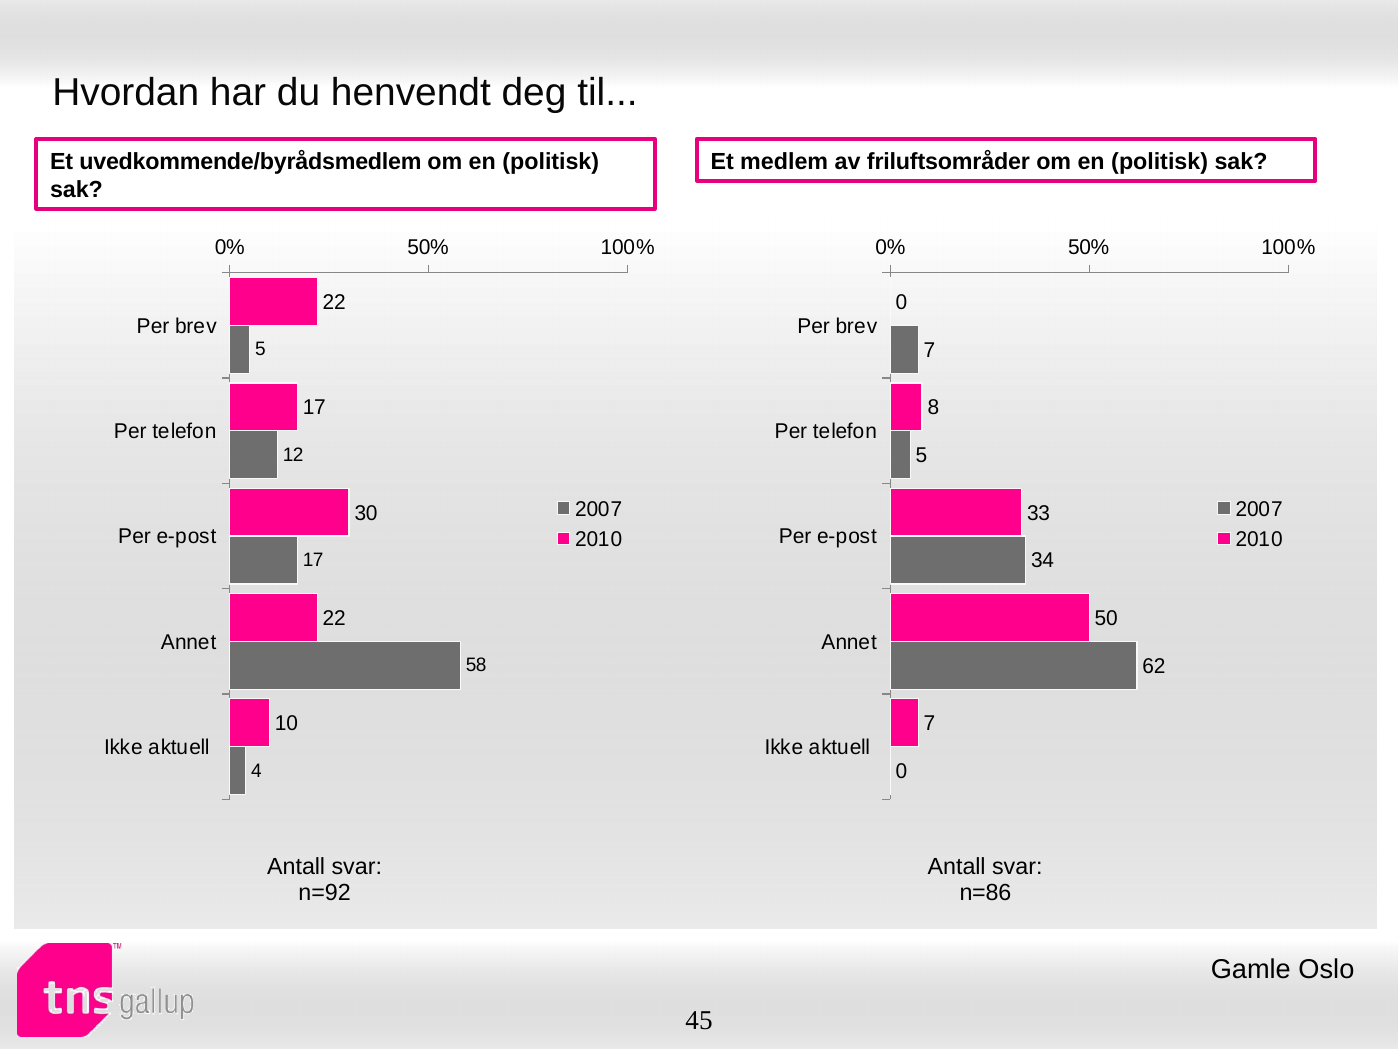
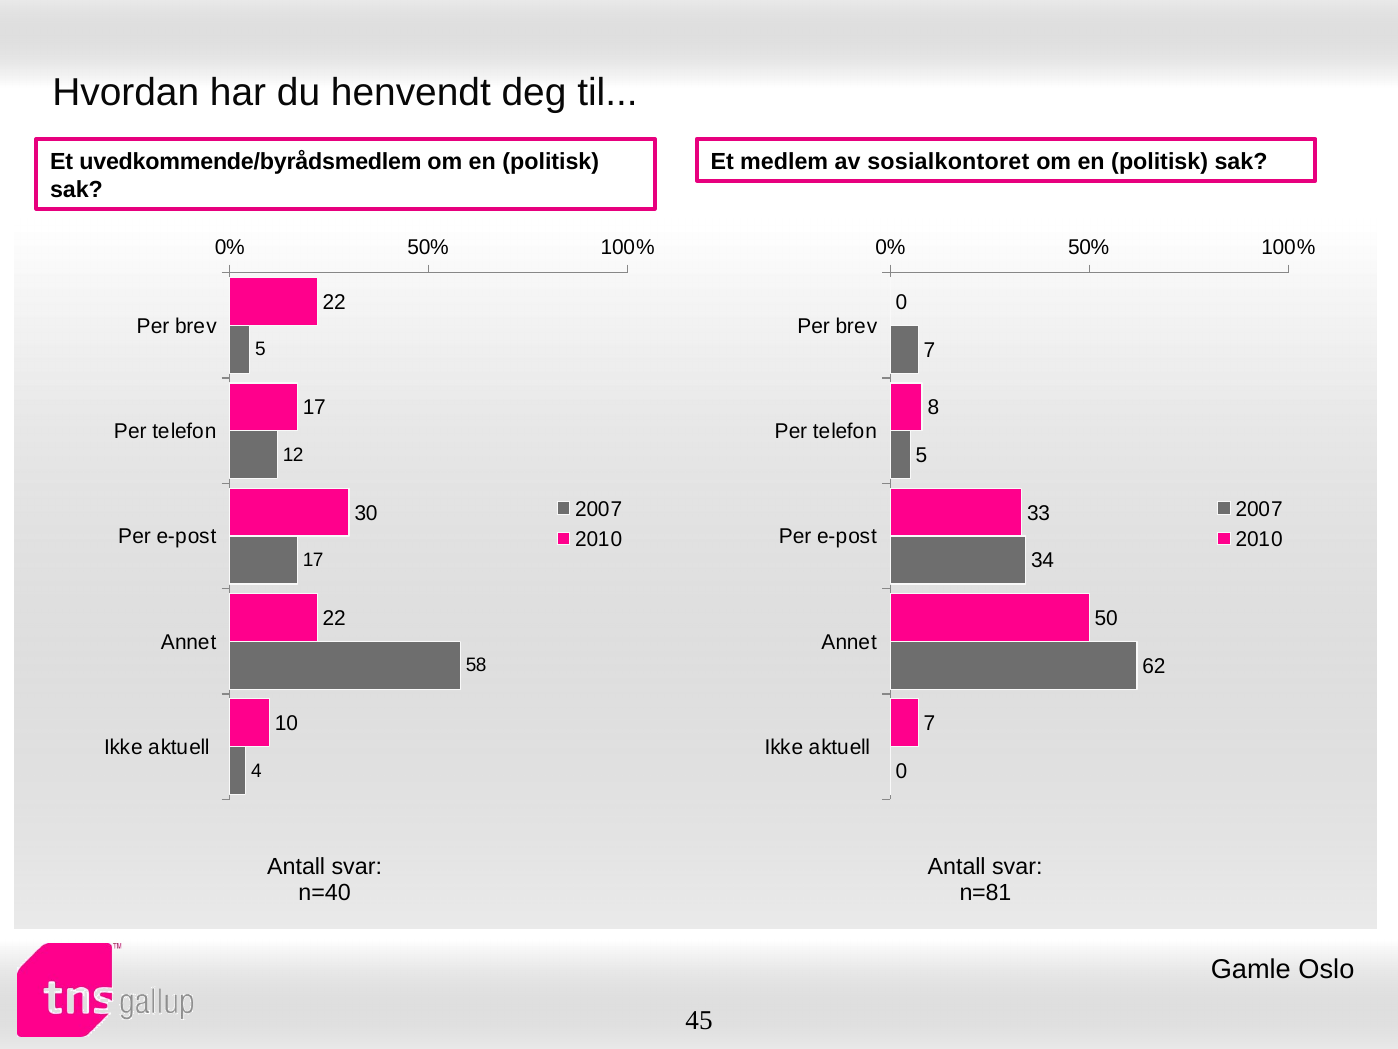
friluftsområder: friluftsområder -> sosialkontoret
n=92: n=92 -> n=40
n=86: n=86 -> n=81
